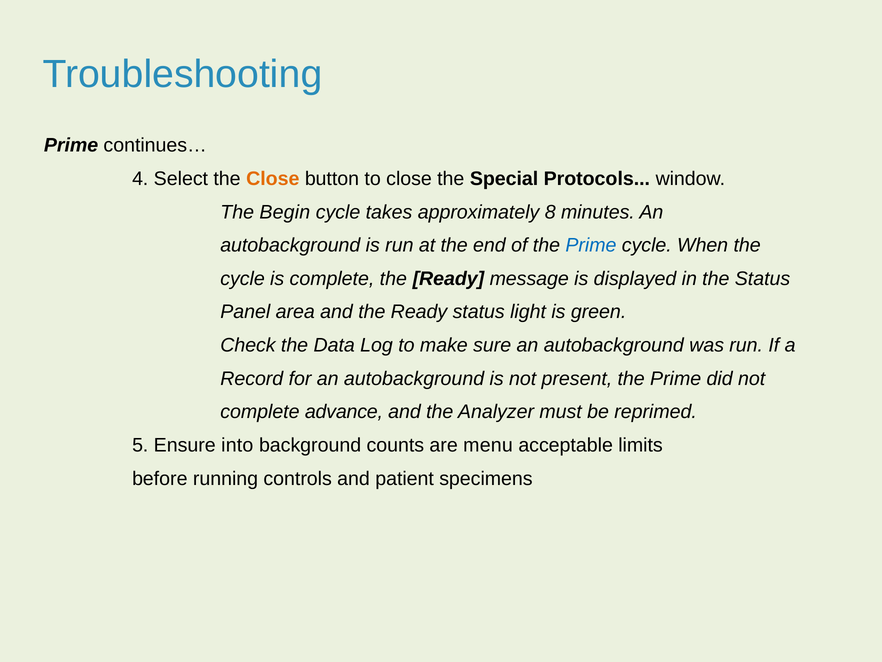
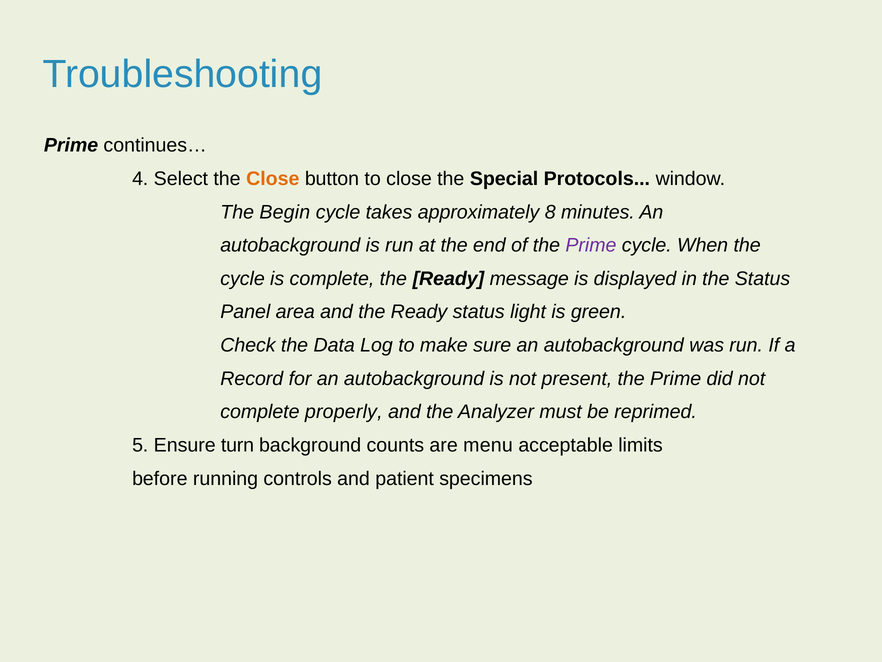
Prime at (591, 245) colour: blue -> purple
advance: advance -> properly
into: into -> turn
